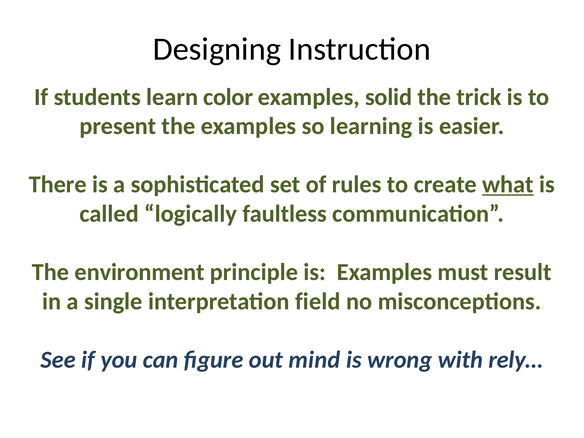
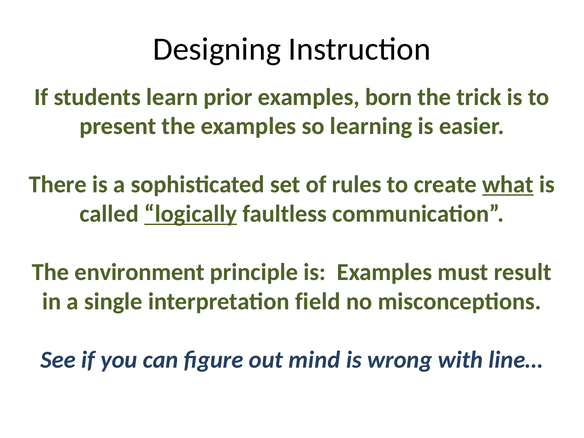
color: color -> prior
solid: solid -> born
logically underline: none -> present
rely…: rely… -> line…
